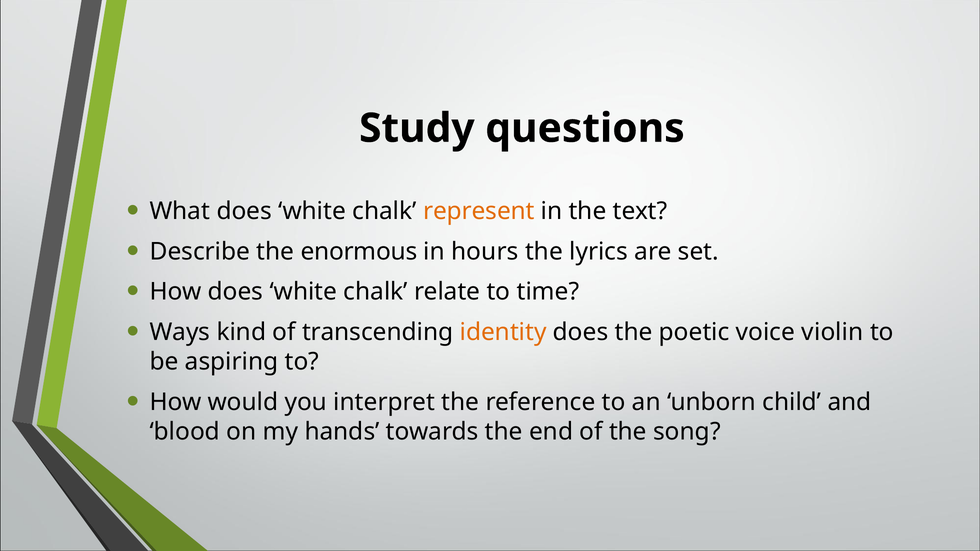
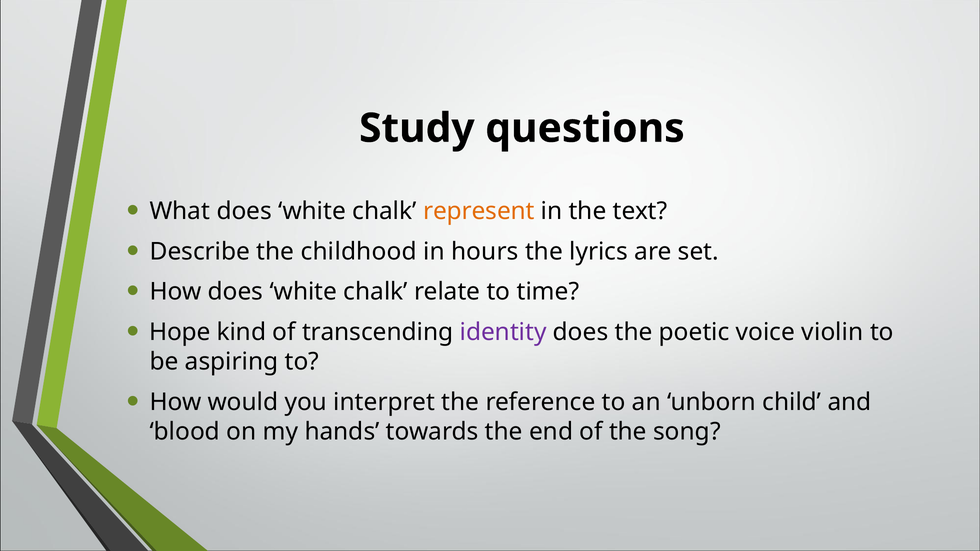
enormous: enormous -> childhood
Ways: Ways -> Hope
identity colour: orange -> purple
